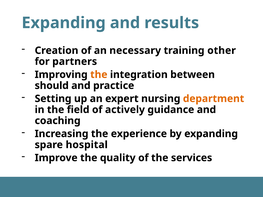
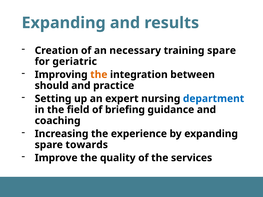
training other: other -> spare
partners: partners -> geriatric
department colour: orange -> blue
actively: actively -> briefing
hospital: hospital -> towards
